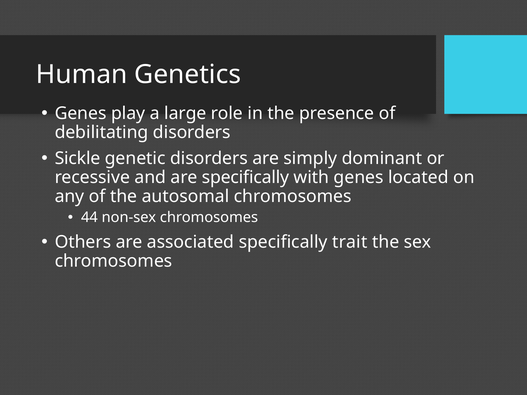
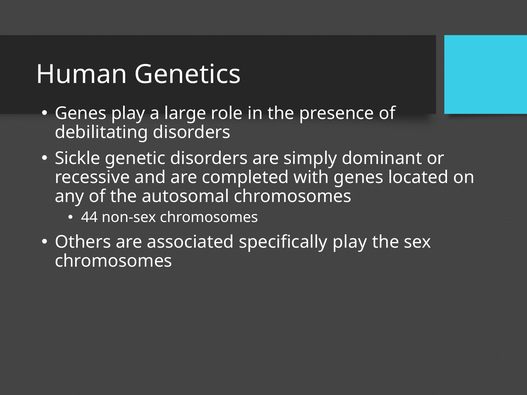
are specifically: specifically -> completed
specifically trait: trait -> play
